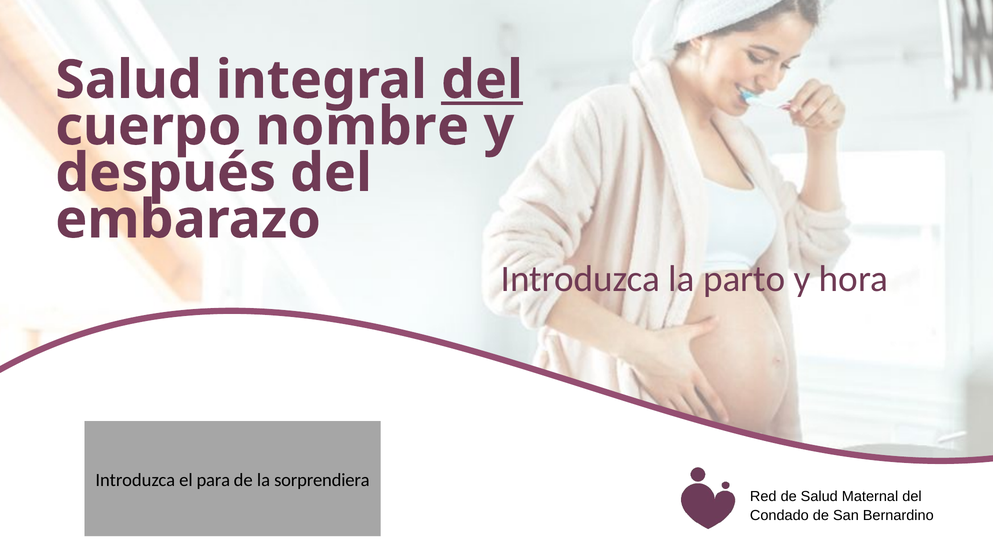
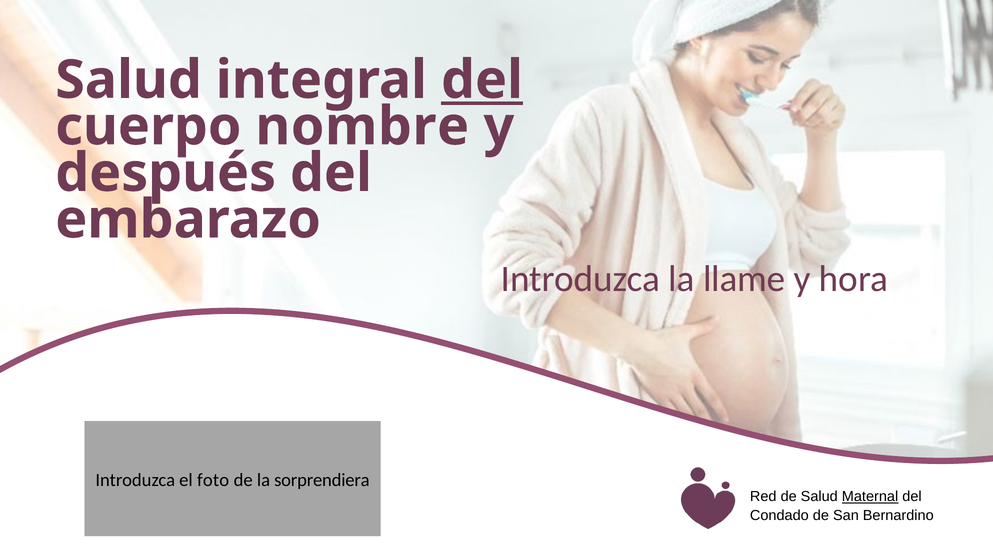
parto: parto -> llame
para: para -> foto
Maternal underline: none -> present
